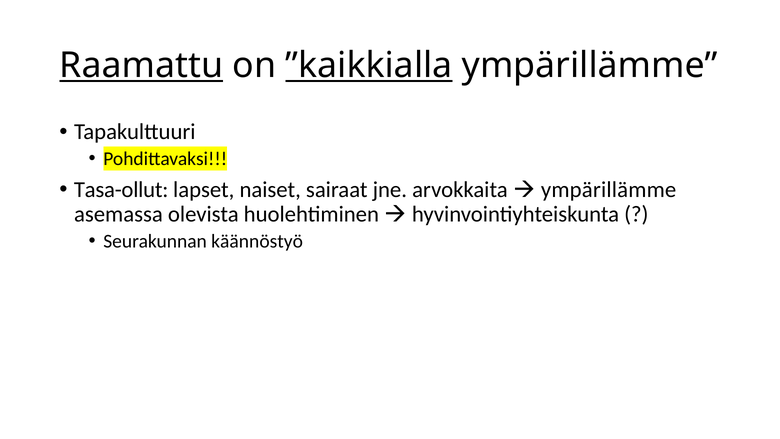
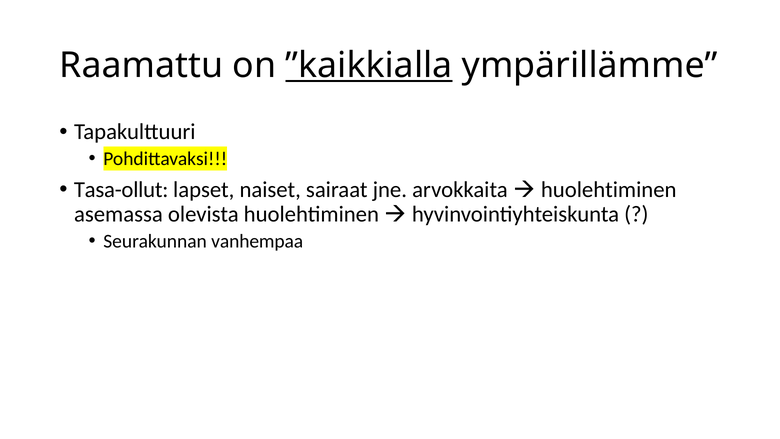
Raamattu underline: present -> none
ympärillämme at (609, 190): ympärillämme -> huolehtiminen
käännöstyö: käännöstyö -> vanhempaa
